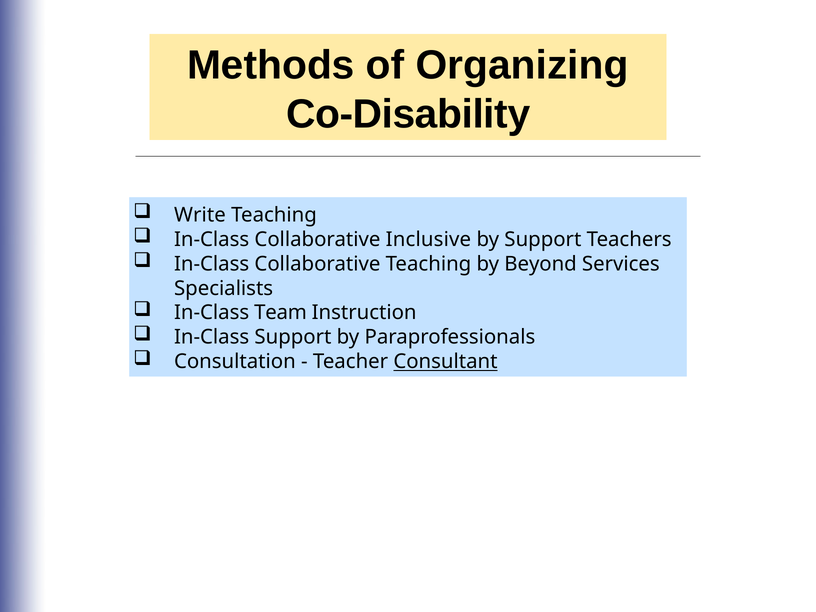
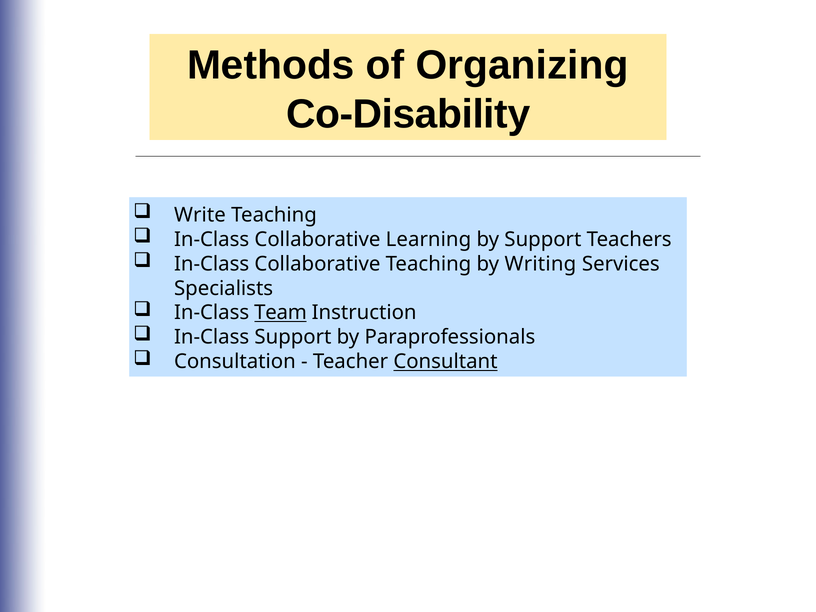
Inclusive: Inclusive -> Learning
Beyond: Beyond -> Writing
Team underline: none -> present
